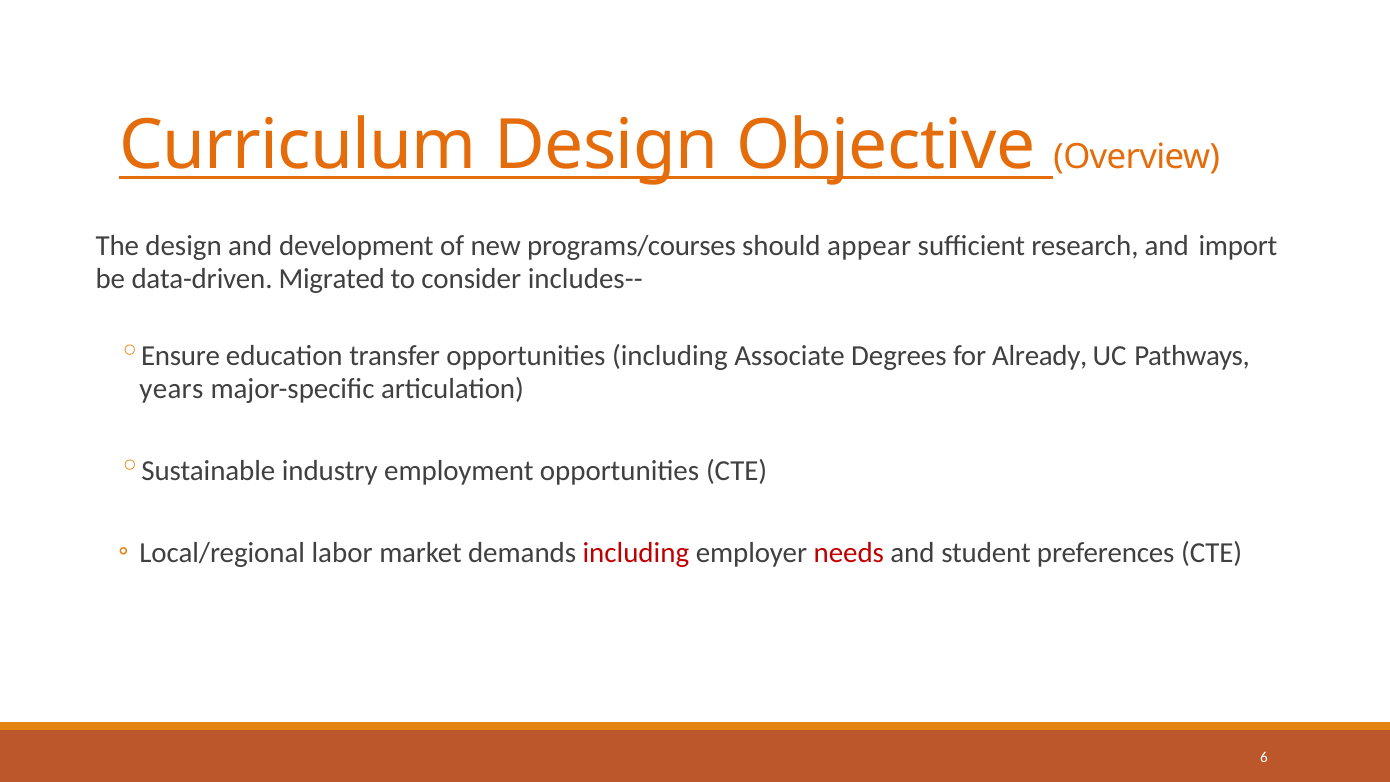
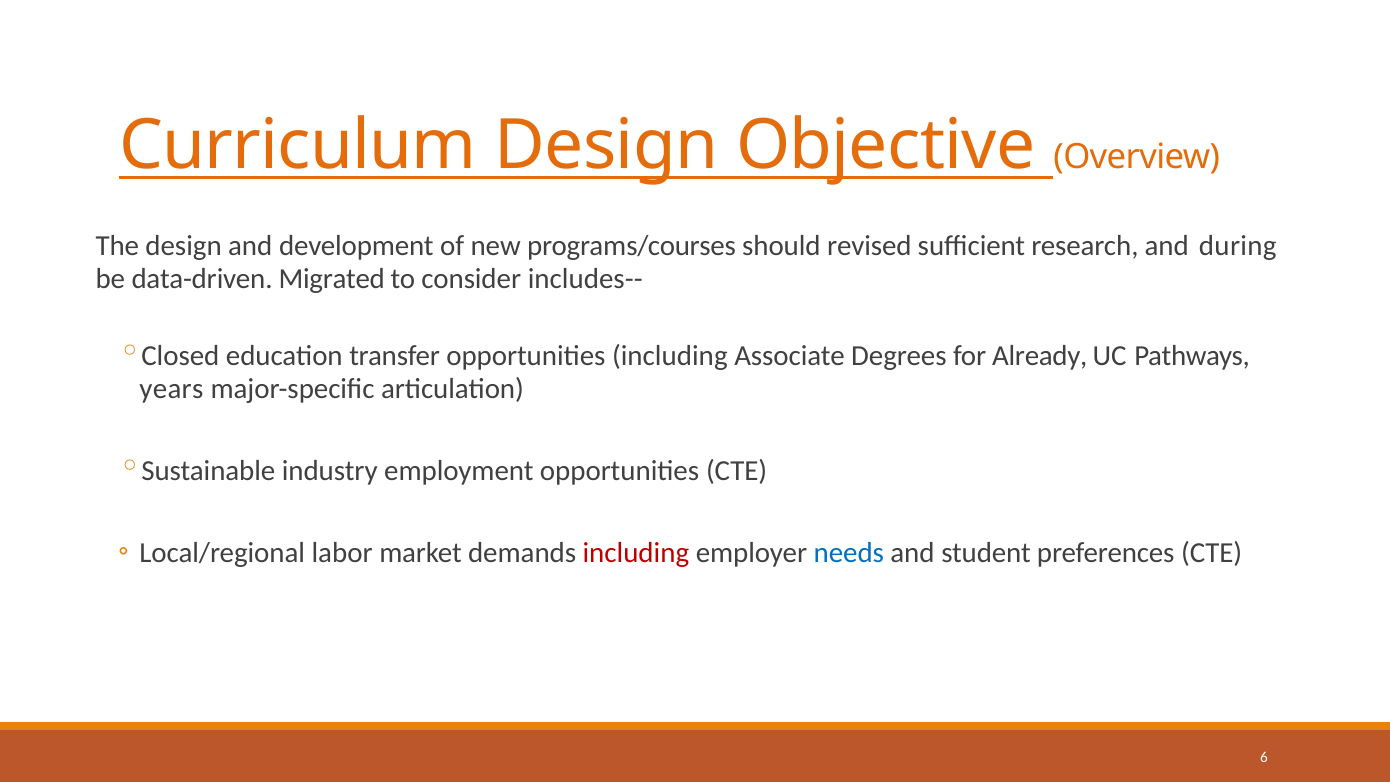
appear: appear -> revised
import: import -> during
Ensure: Ensure -> Closed
needs colour: red -> blue
